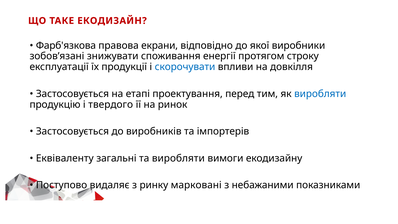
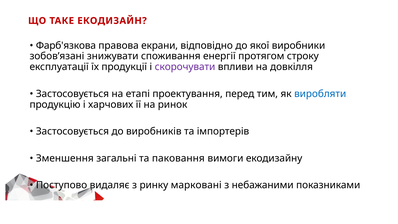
скорочувати colour: blue -> purple
твердого: твердого -> харчових
Еквіваленту: Еквіваленту -> Зменшення
та виробляти: виробляти -> паковання
